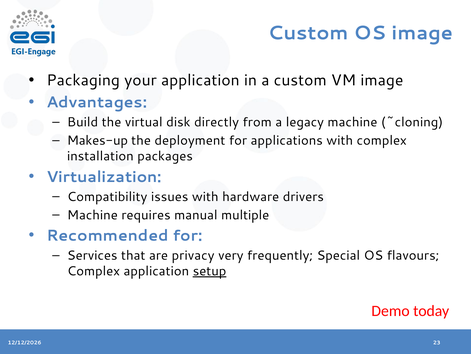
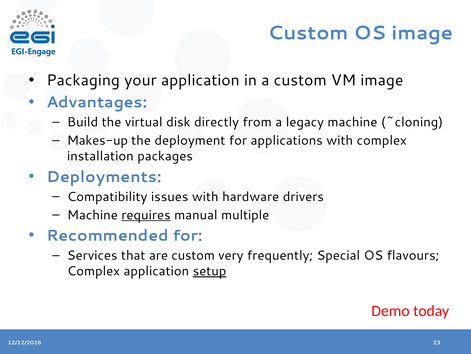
Virtualization: Virtualization -> Deployments
requires underline: none -> present
are privacy: privacy -> custom
